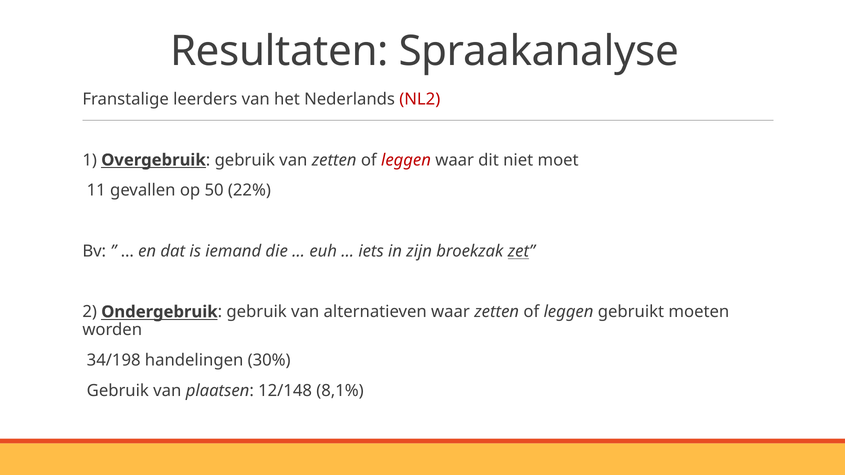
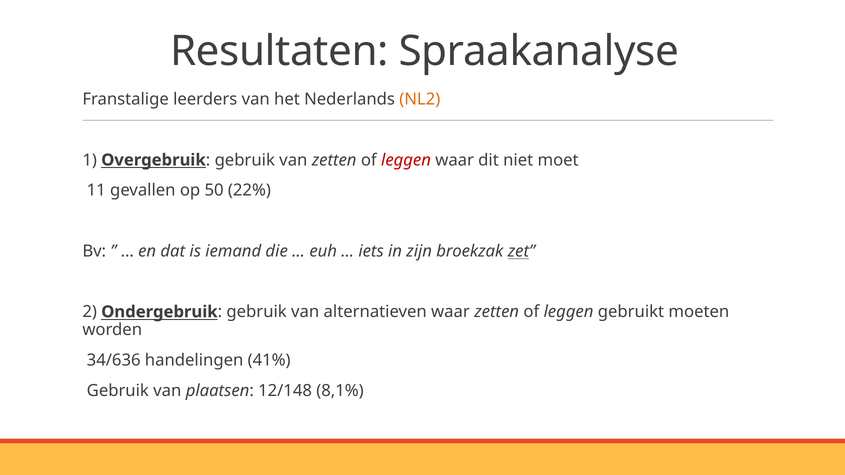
NL2 colour: red -> orange
34/198: 34/198 -> 34/636
30%: 30% -> 41%
